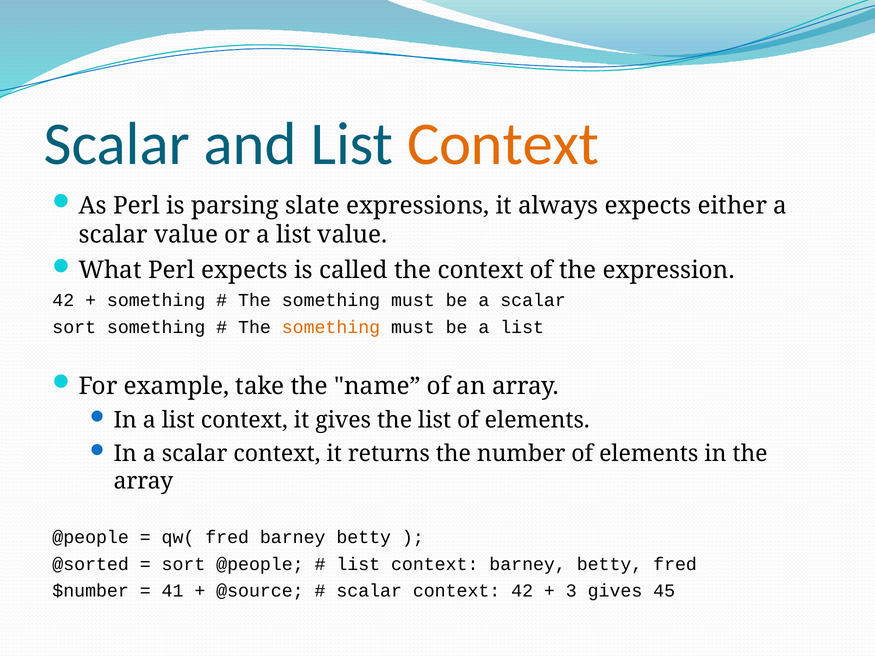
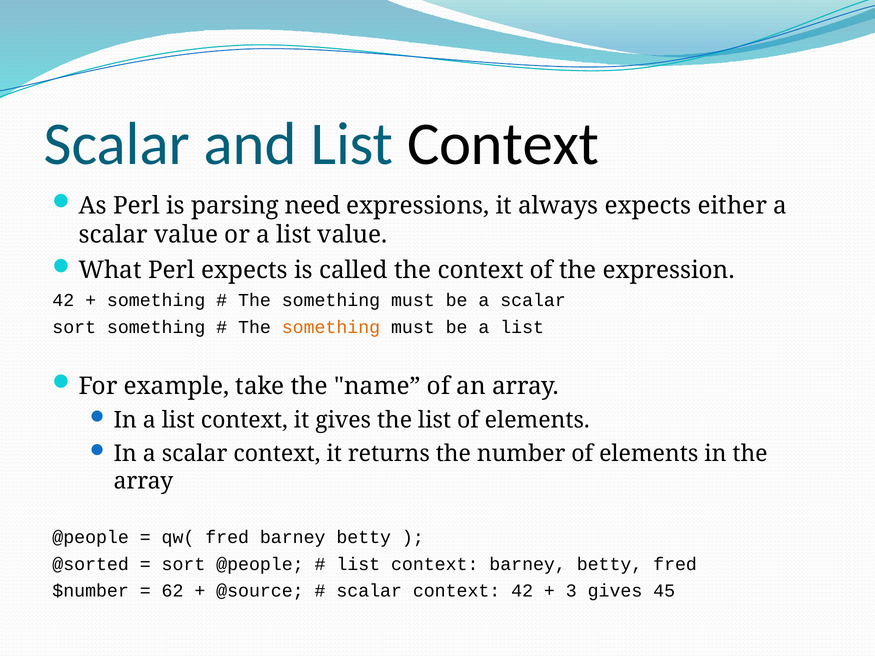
Context at (503, 145) colour: orange -> black
slate: slate -> need
41: 41 -> 62
